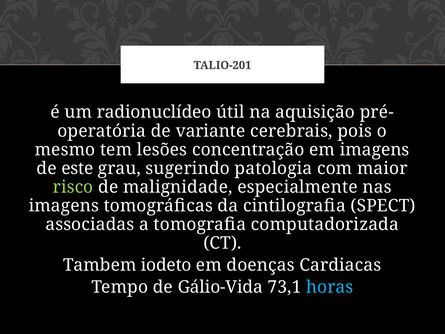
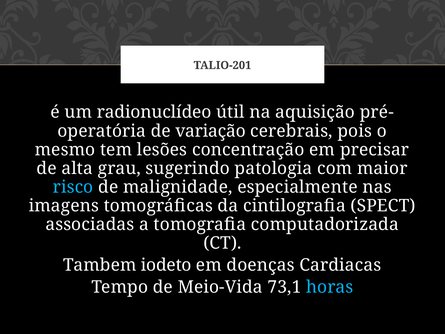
variante: variante -> variação
em imagens: imagens -> precisar
este: este -> alta
risco colour: light green -> light blue
Gálio-Vida: Gálio-Vida -> Meio-Vida
